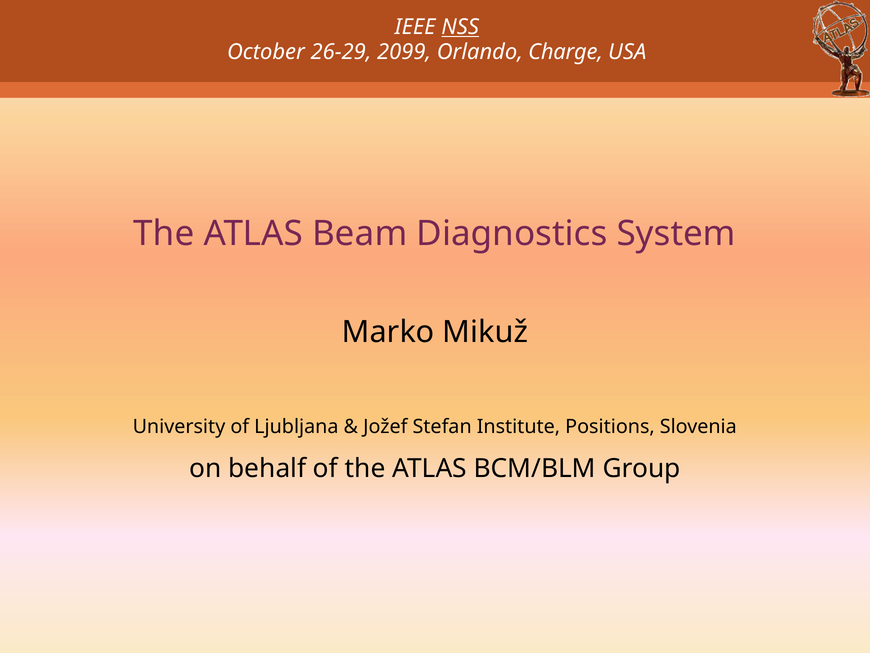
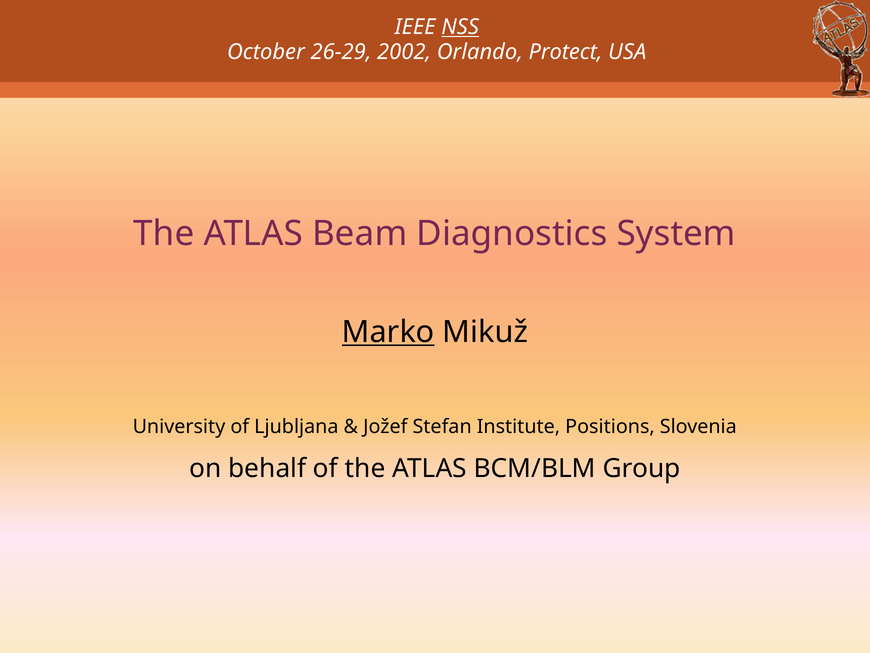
2099: 2099 -> 2002
Charge: Charge -> Protect
Marko underline: none -> present
